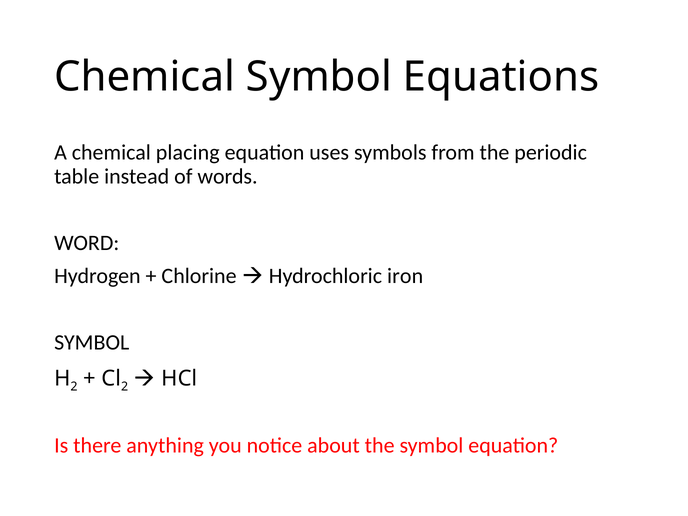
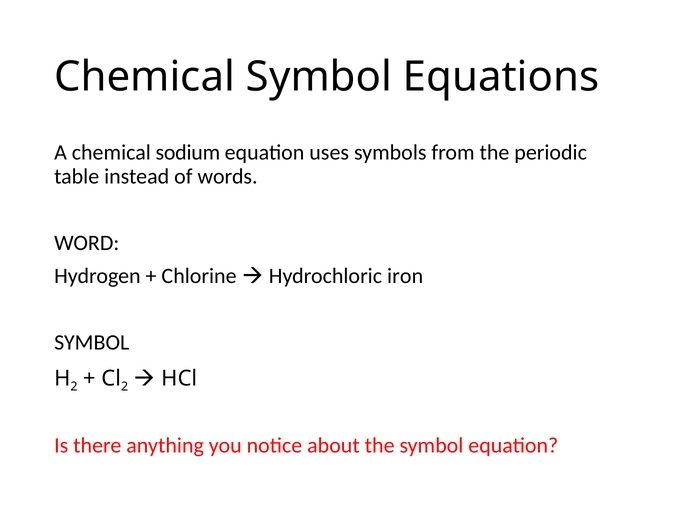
placing: placing -> sodium
